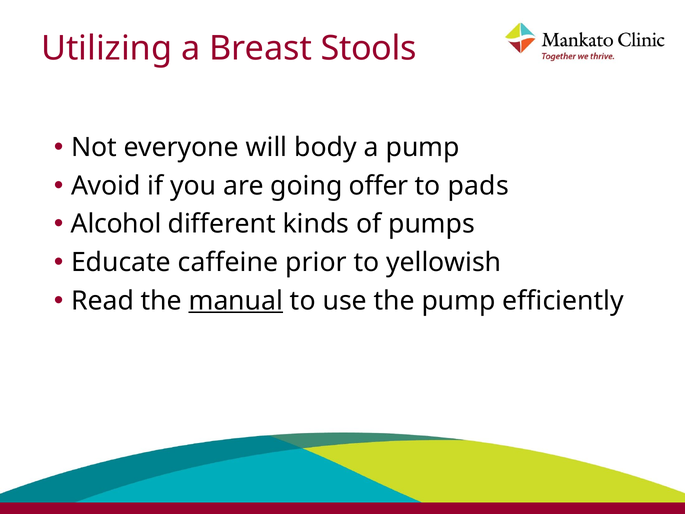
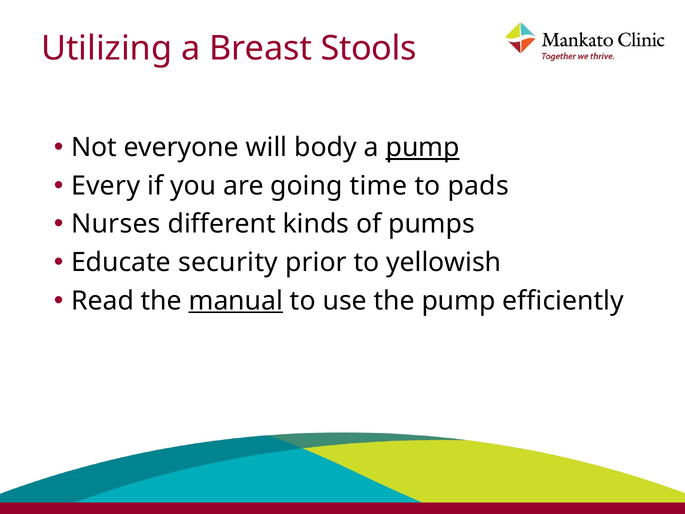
pump at (423, 147) underline: none -> present
Avoid: Avoid -> Every
offer: offer -> time
Alcohol: Alcohol -> Nurses
caffeine: caffeine -> security
